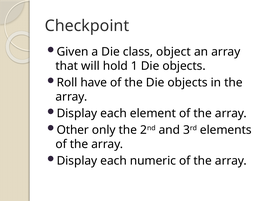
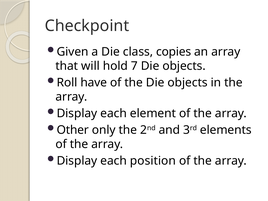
object: object -> copies
1: 1 -> 7
numeric: numeric -> position
